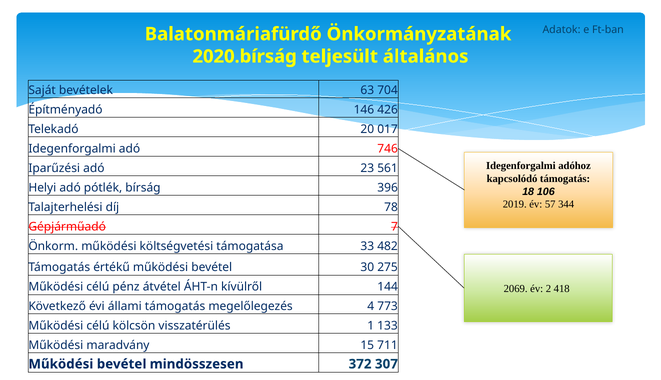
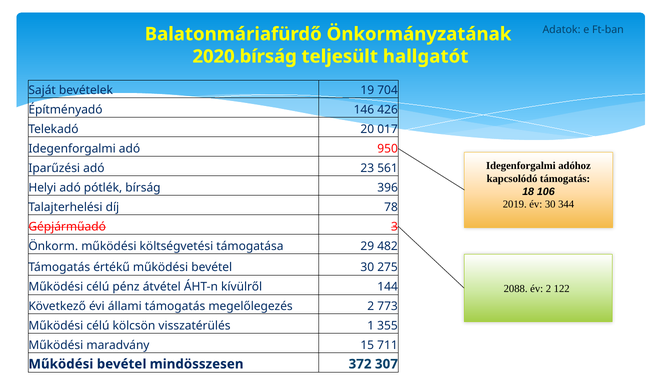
általános: általános -> hallgatót
63: 63 -> 19
746: 746 -> 950
év 57: 57 -> 30
7: 7 -> 3
33: 33 -> 29
2069: 2069 -> 2088
418: 418 -> 122
megelőlegezés 4: 4 -> 2
133: 133 -> 355
